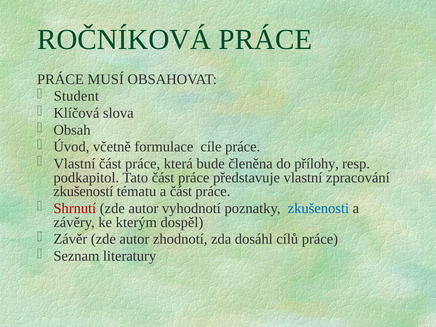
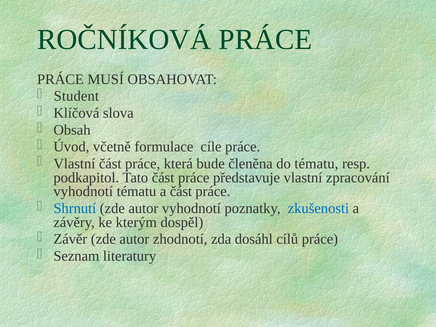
do přílohy: přílohy -> tématu
zkušeností at (83, 192): zkušeností -> vyhodnotí
Shrnutí colour: red -> blue
